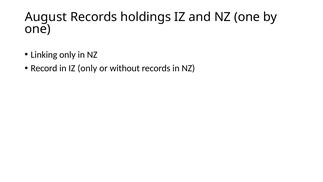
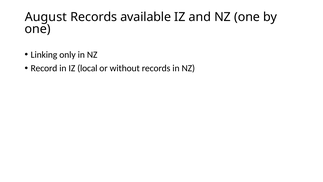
holdings: holdings -> available
IZ only: only -> local
